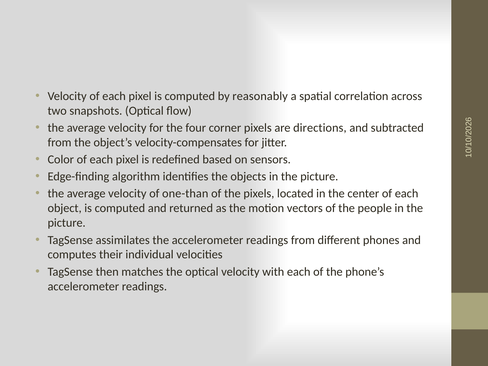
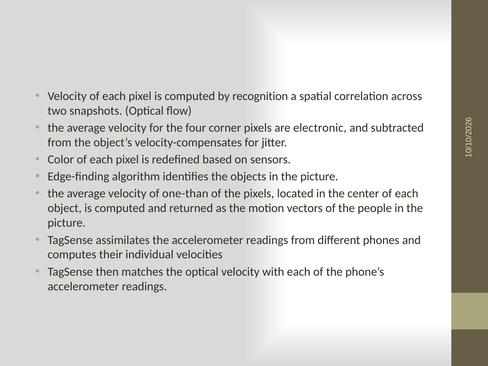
reasonably: reasonably -> recognition
directions: directions -> electronic
